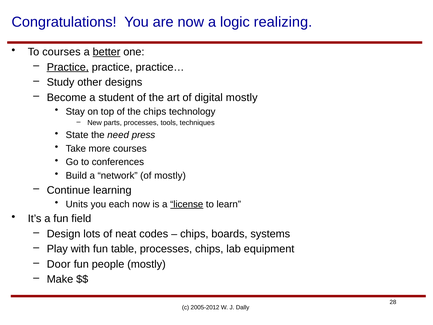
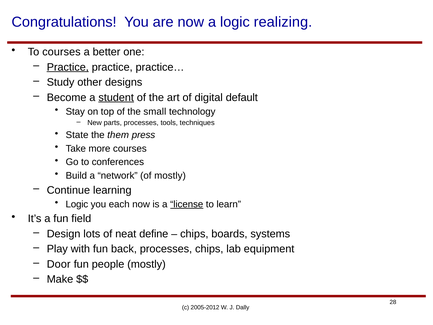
better underline: present -> none
student underline: none -> present
digital mostly: mostly -> default
the chips: chips -> small
need: need -> them
Units at (77, 204): Units -> Logic
codes: codes -> define
table: table -> back
